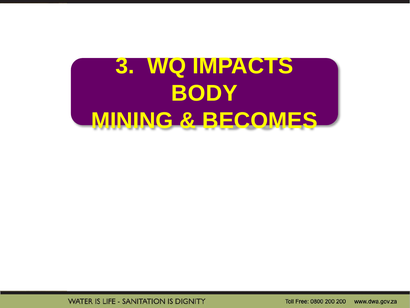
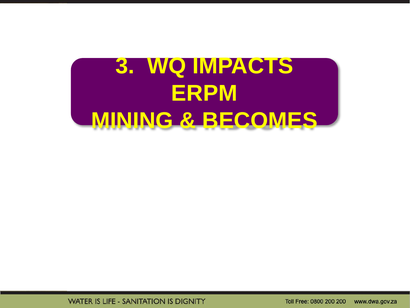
BODY: BODY -> ERPM
